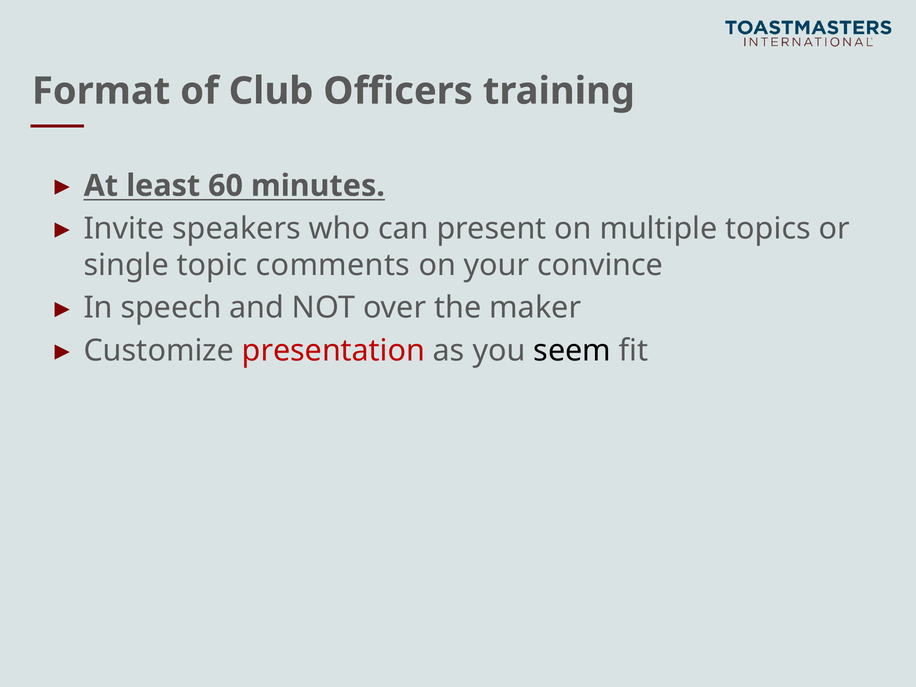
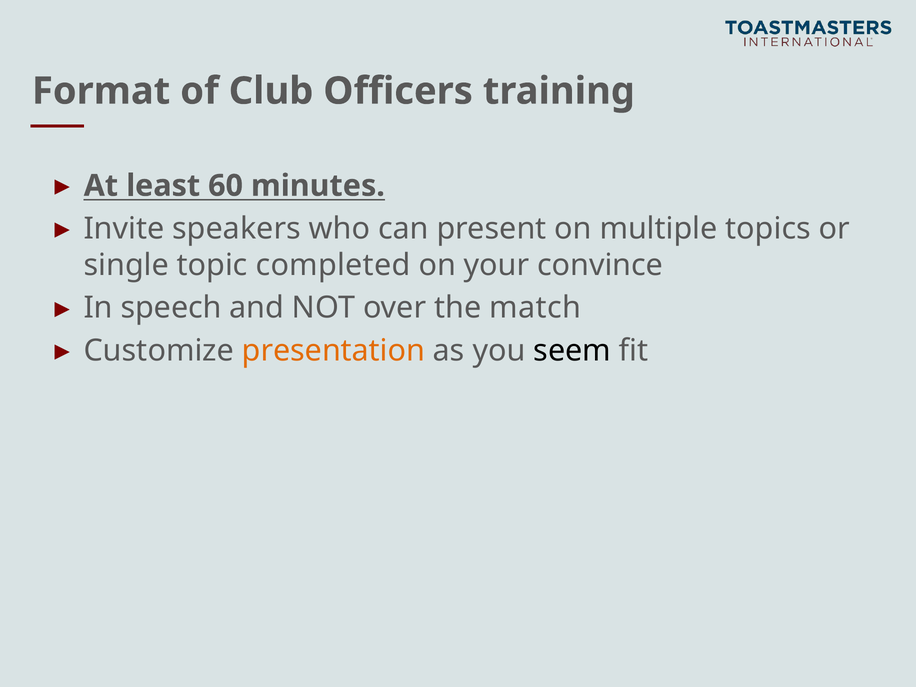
comments: comments -> completed
maker: maker -> match
presentation colour: red -> orange
